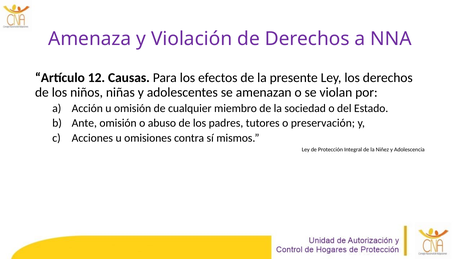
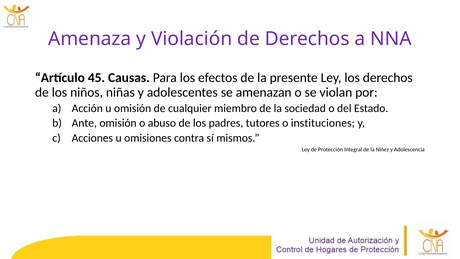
12: 12 -> 45
preservación: preservación -> instituciones
